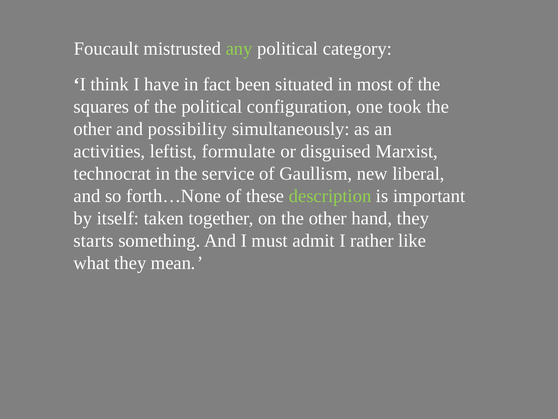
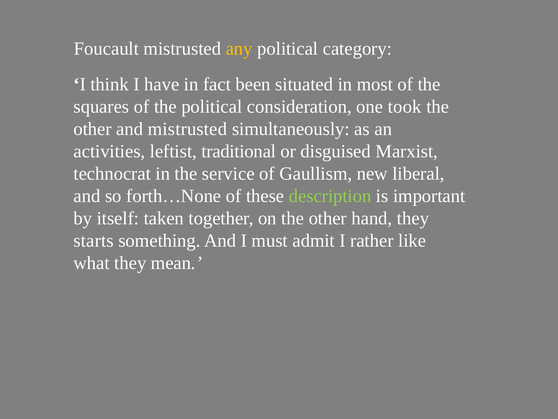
any colour: light green -> yellow
configuration: configuration -> consideration
and possibility: possibility -> mistrusted
formulate: formulate -> traditional
